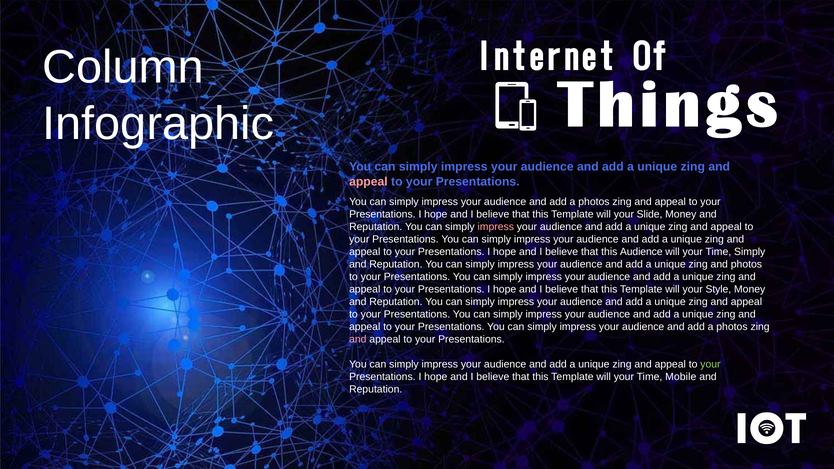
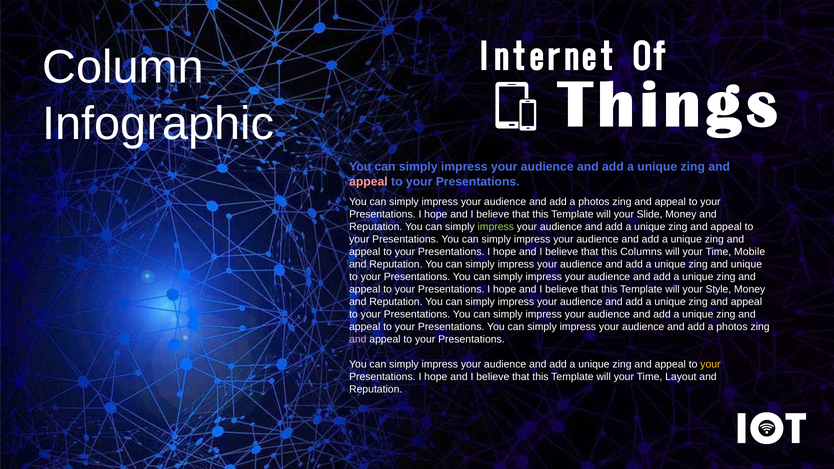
impress at (496, 227) colour: pink -> light green
this Audience: Audience -> Columns
Time Simply: Simply -> Mobile
and photos: photos -> unique
your at (710, 364) colour: light green -> yellow
Mobile: Mobile -> Layout
